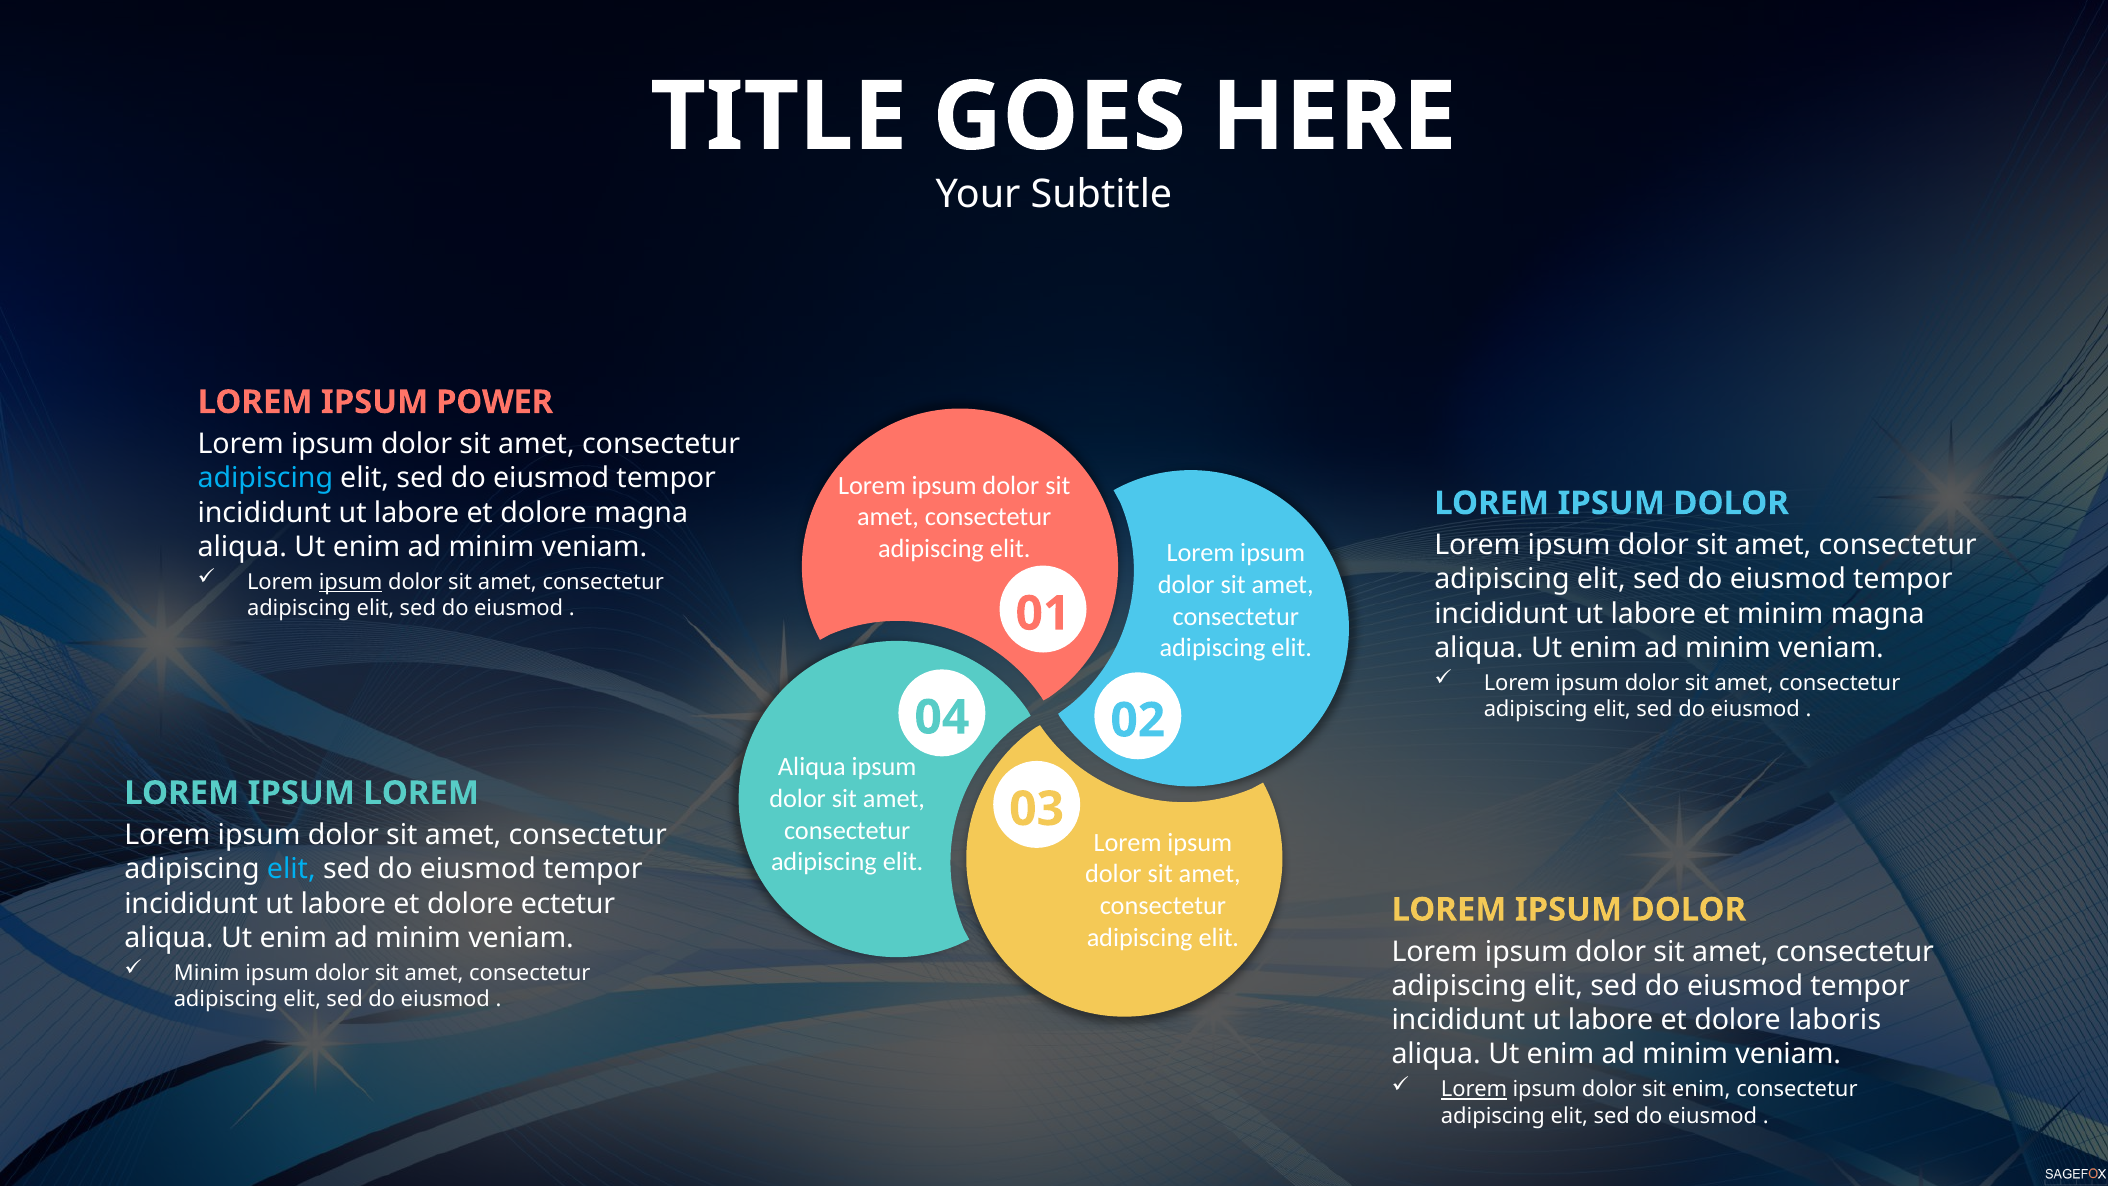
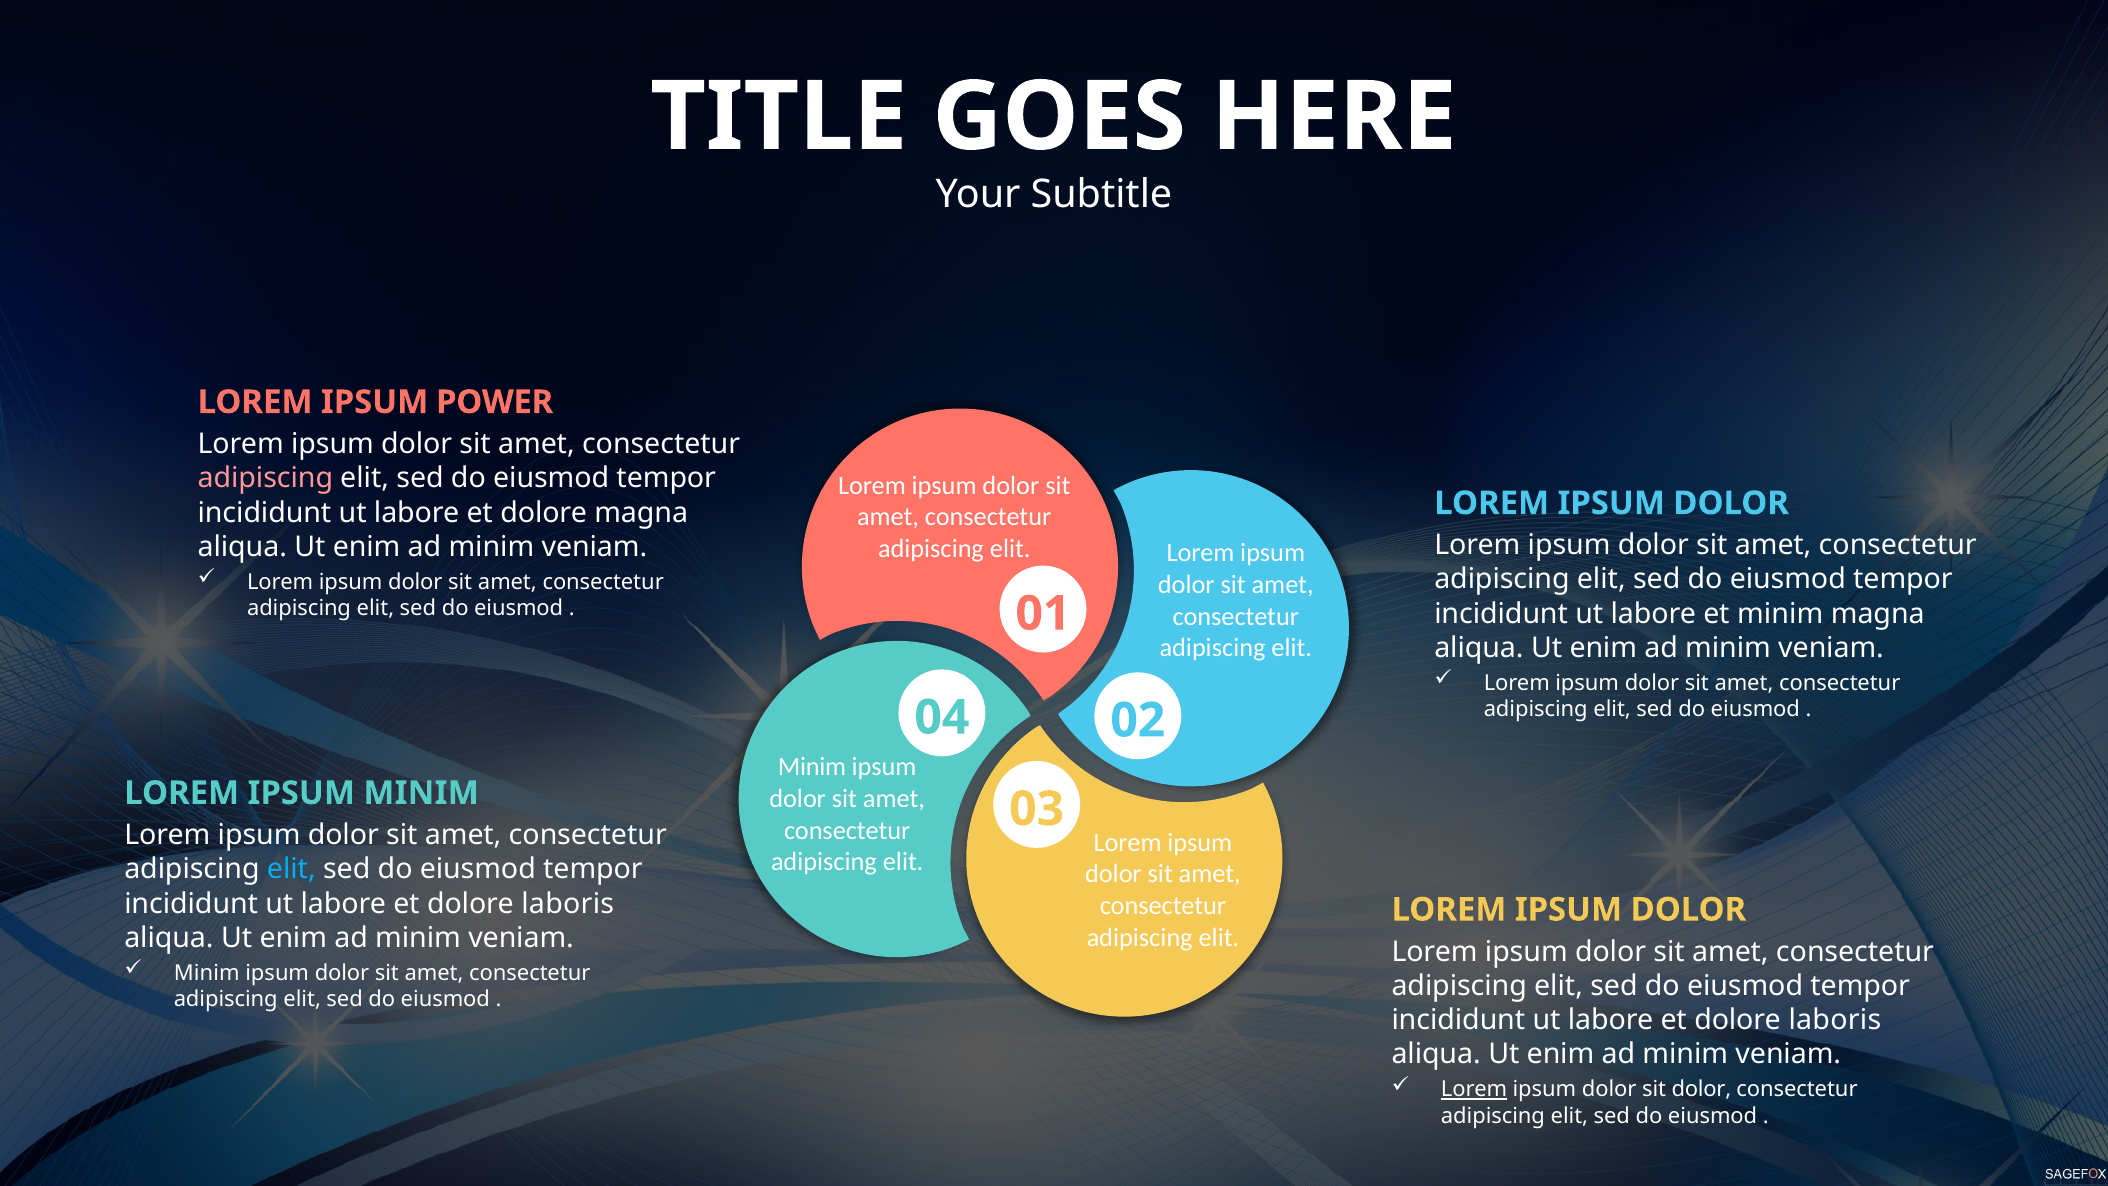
adipiscing at (265, 478) colour: light blue -> pink
ipsum at (351, 582) underline: present -> none
Aliqua at (812, 767): Aliqua -> Minim
IPSUM LOREM: LOREM -> MINIM
ectetur at (568, 903): ectetur -> laboris
sit enim: enim -> dolor
